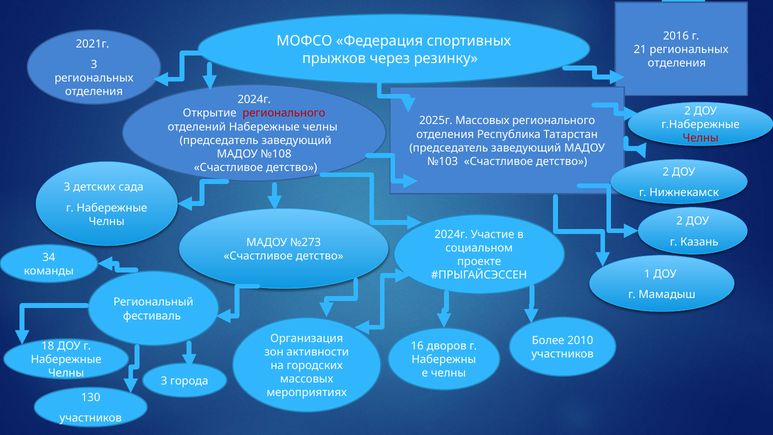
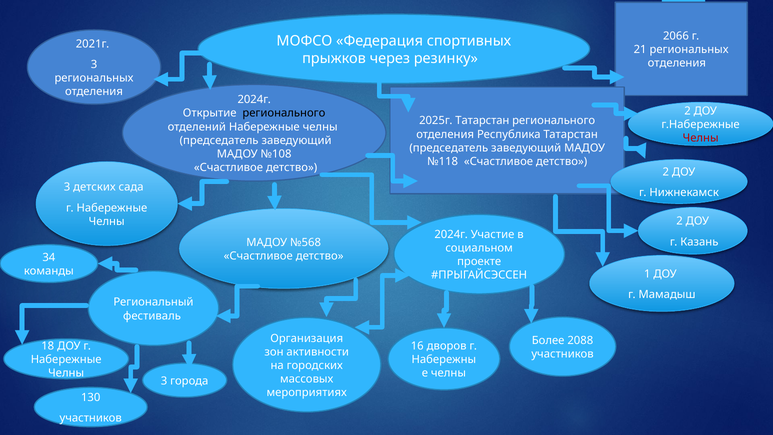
2016: 2016 -> 2066
регионального at (284, 113) colour: red -> black
2025г Массовых: Массовых -> Татарстан
№103: №103 -> №118
№273: №273 -> №568
2010: 2010 -> 2088
